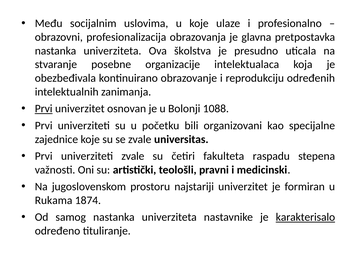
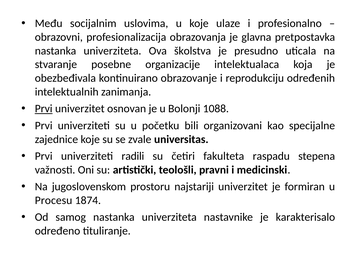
univerziteti zvale: zvale -> radili
Rukama: Rukama -> Procesu
karakterisalo underline: present -> none
